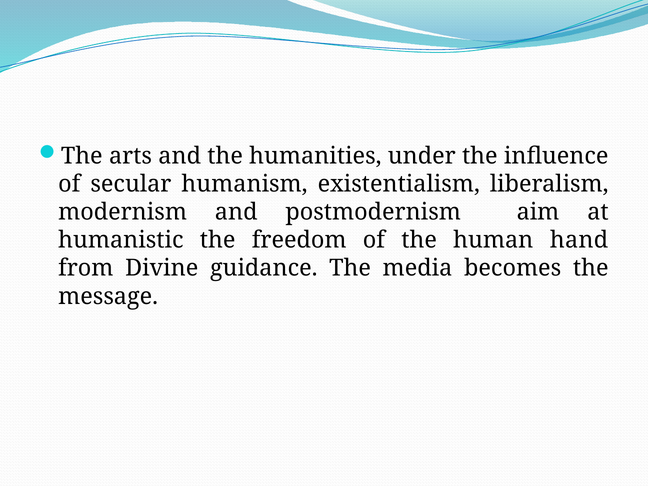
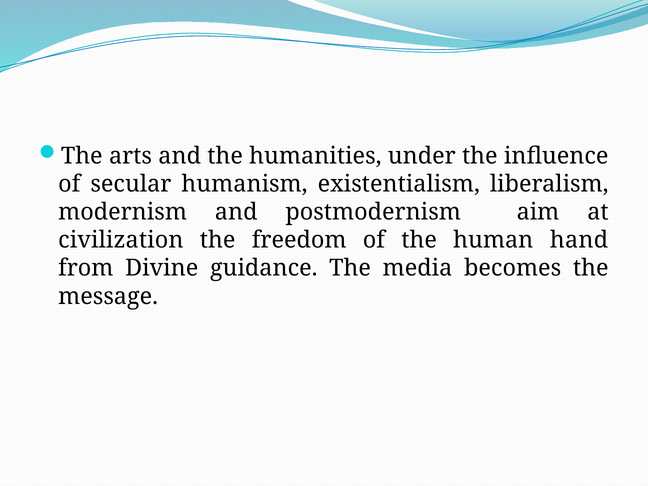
humanistic: humanistic -> civilization
